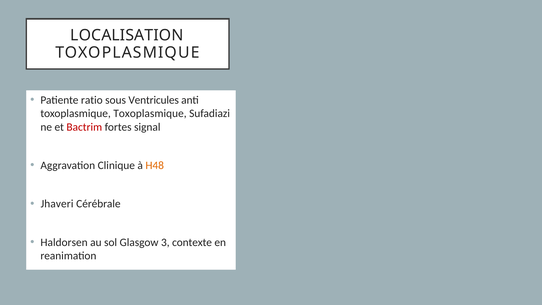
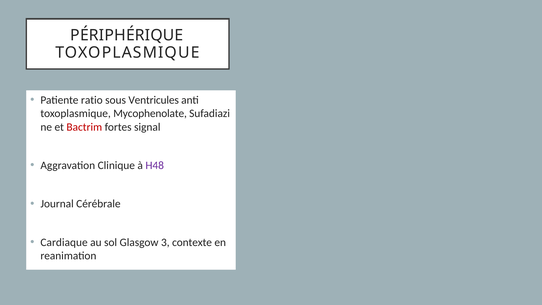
LOCALISATION: LOCALISATION -> PÉRIPHÉRIQUE
toxoplasmique Toxoplasmique: Toxoplasmique -> Mycophenolate
H48 colour: orange -> purple
Jhaveri: Jhaveri -> Journal
Haldorsen: Haldorsen -> Cardiaque
